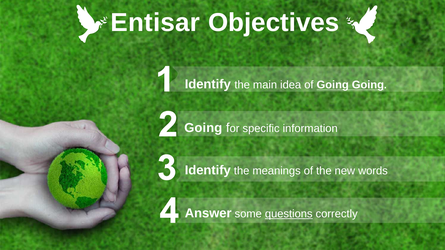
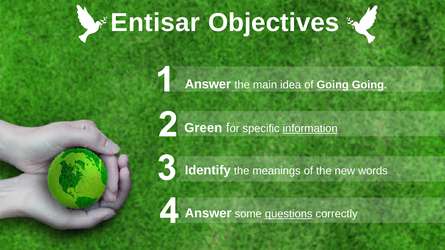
Identify at (208, 84): Identify -> Answer
Going at (203, 128): Going -> Green
information underline: none -> present
